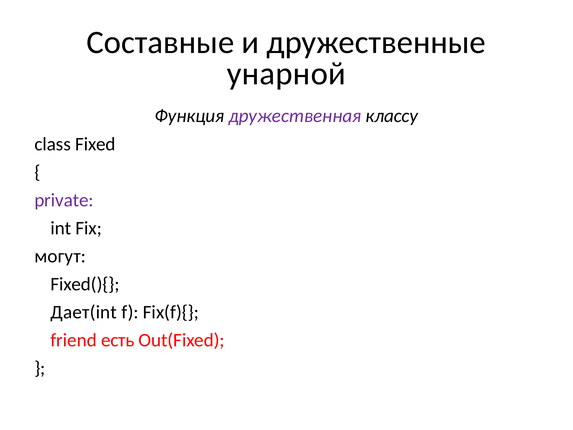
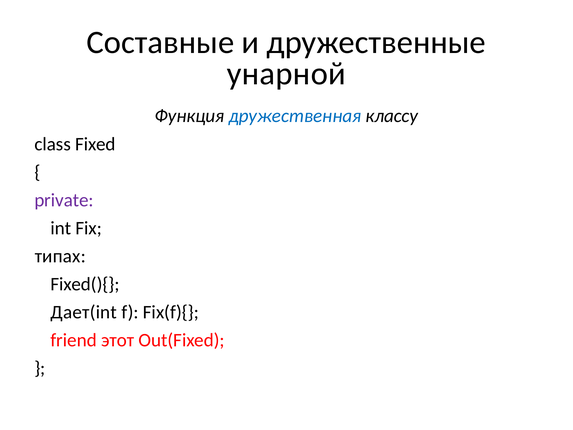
дружественная colour: purple -> blue
могут: могут -> типах
есть: есть -> этот
